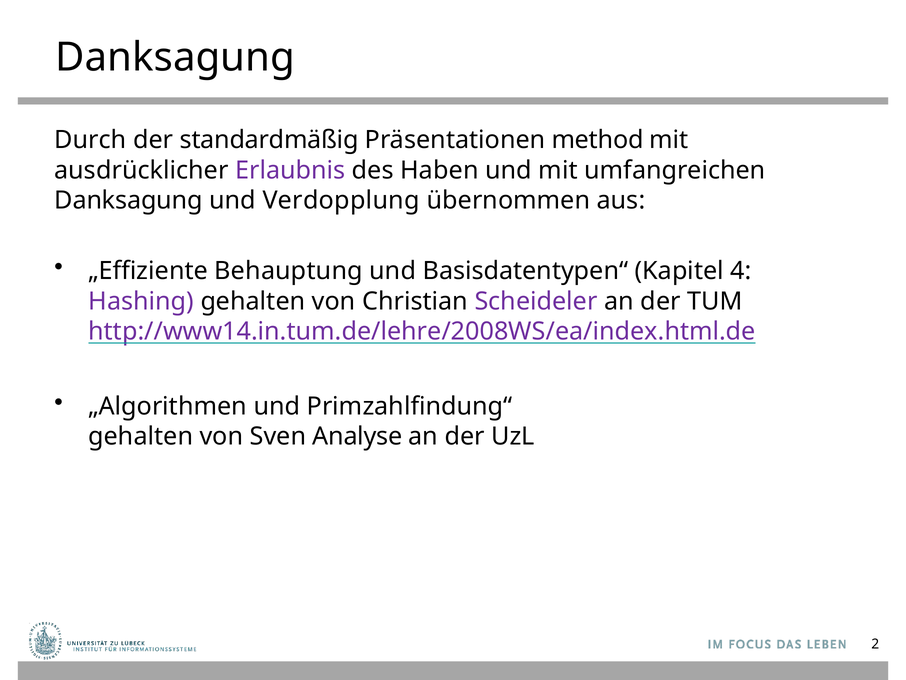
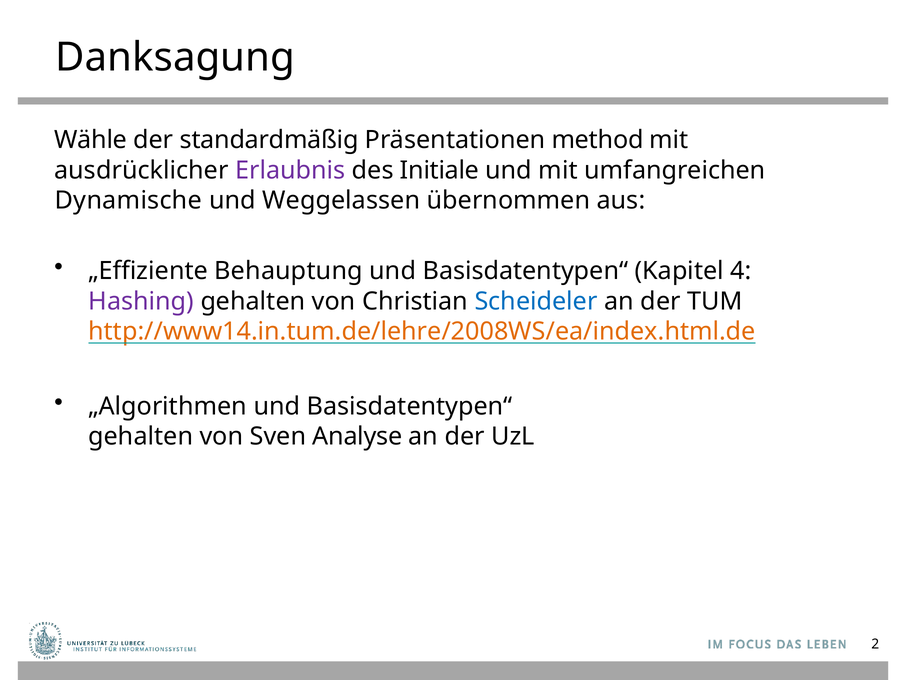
Durch: Durch -> Wähle
Haben: Haben -> Initiale
Danksagung at (129, 200): Danksagung -> Dynamische
Verdopplung: Verdopplung -> Weggelassen
Scheideler colour: purple -> blue
http://www14.in.tum.de/lehre/2008WS/ea/index.html.de colour: purple -> orange
„Algorithmen und Primzahlfindung“: Primzahlfindung“ -> Basisdatentypen“
